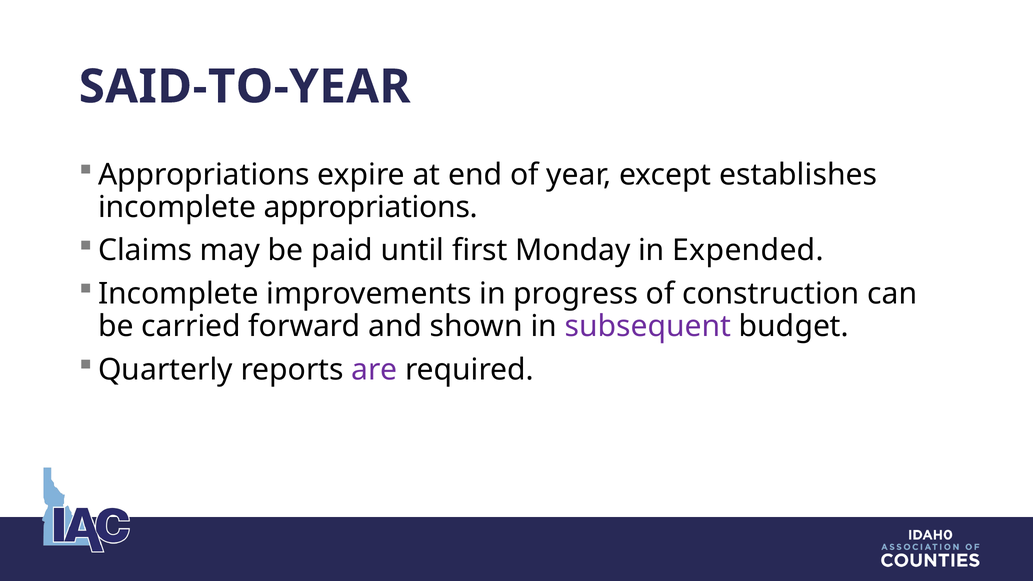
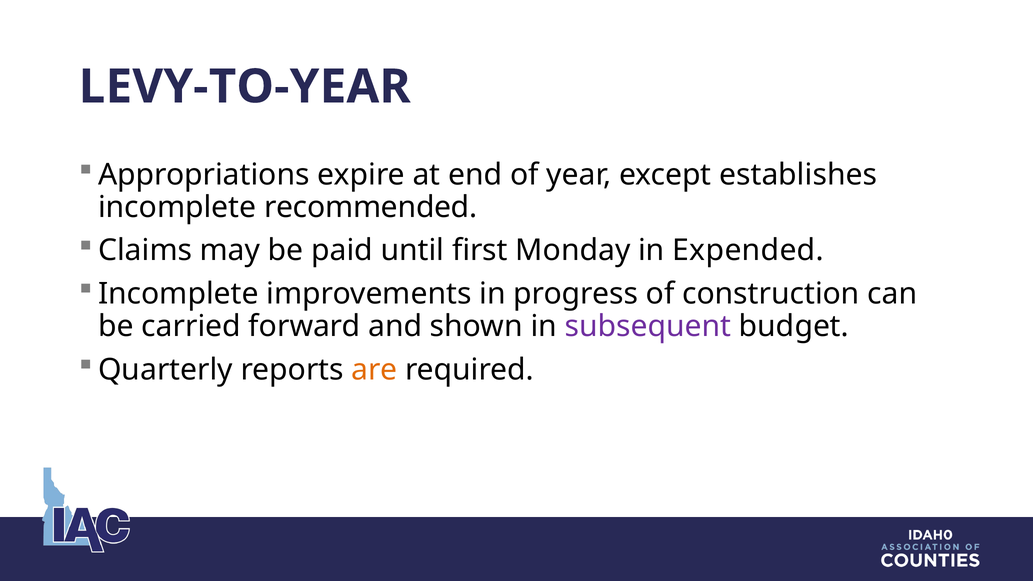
SAID-TO-YEAR: SAID-TO-YEAR -> LEVY-TO-YEAR
incomplete appropriations: appropriations -> recommended
are colour: purple -> orange
